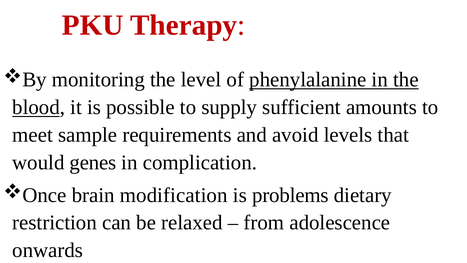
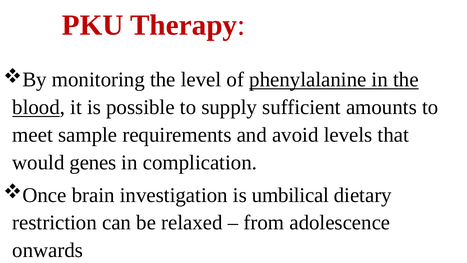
modification: modification -> investigation
problems: problems -> umbilical
